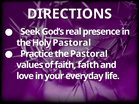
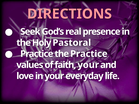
DIRECTIONS colour: white -> pink
the Pastoral: Pastoral -> Practice
faith faith: faith -> your
